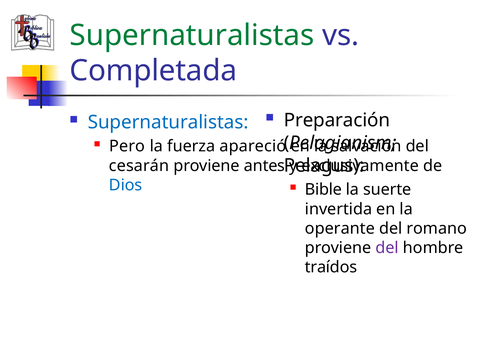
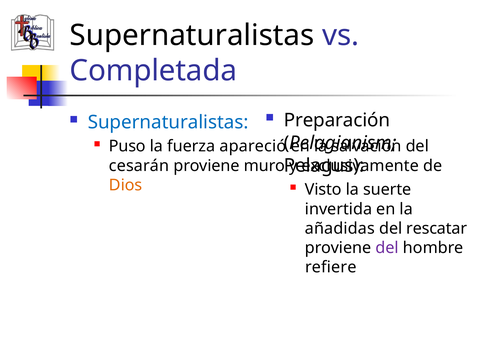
Supernaturalistas at (192, 35) colour: green -> black
Pero: Pero -> Puso
antes: antes -> muro
Dios colour: blue -> orange
Bible: Bible -> Visto
operante: operante -> añadidas
romano: romano -> rescatar
traídos: traídos -> refiere
